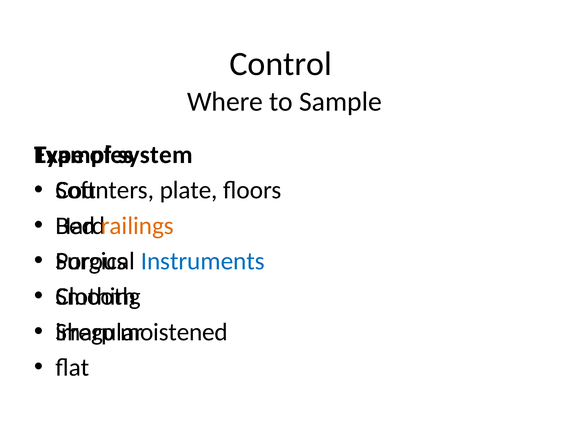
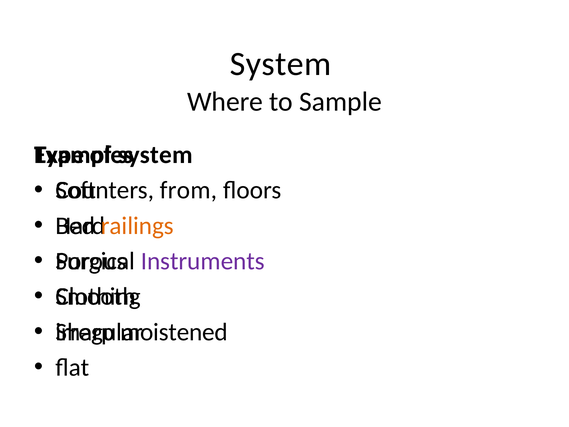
Control at (281, 64): Control -> System
plate: plate -> from
Instruments colour: blue -> purple
